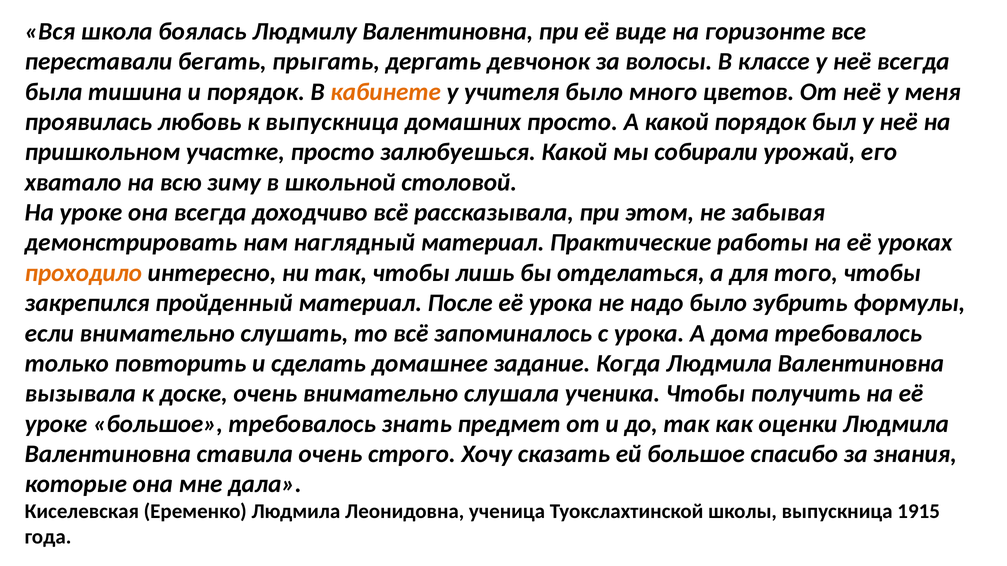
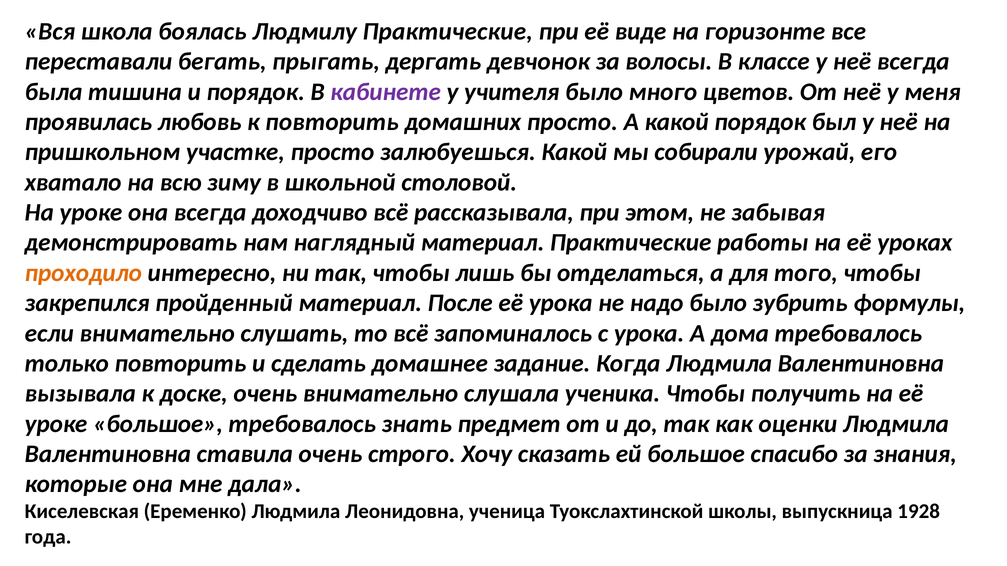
Людмилу Валентиновна: Валентиновна -> Практические
кабинете colour: orange -> purple
к выпускница: выпускница -> повторить
1915: 1915 -> 1928
